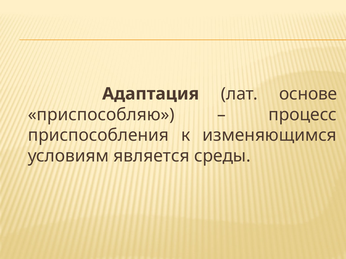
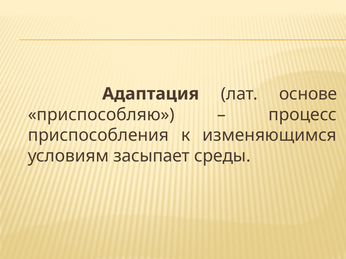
является: является -> засыпает
